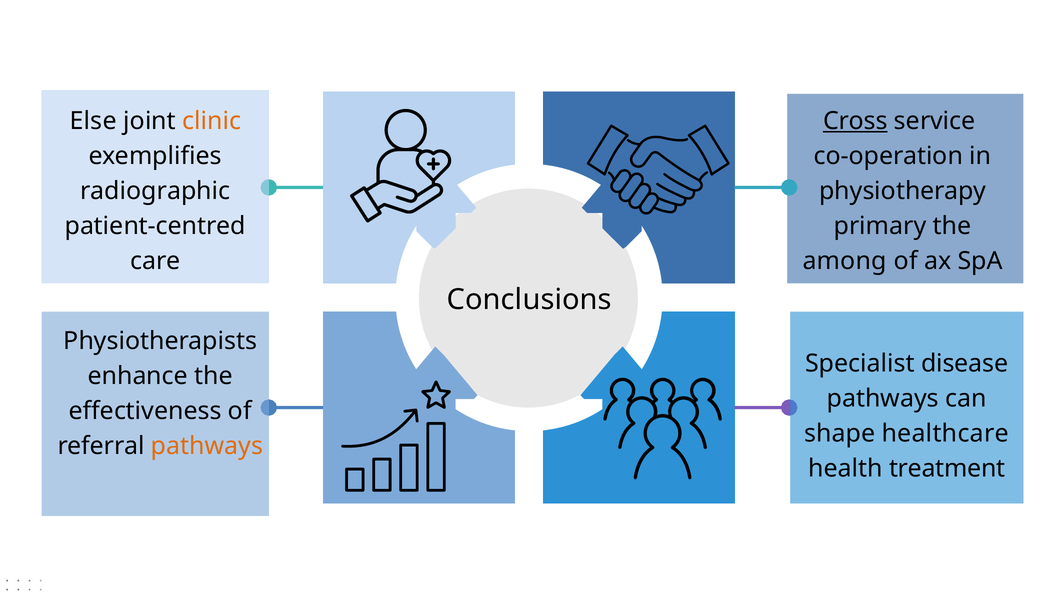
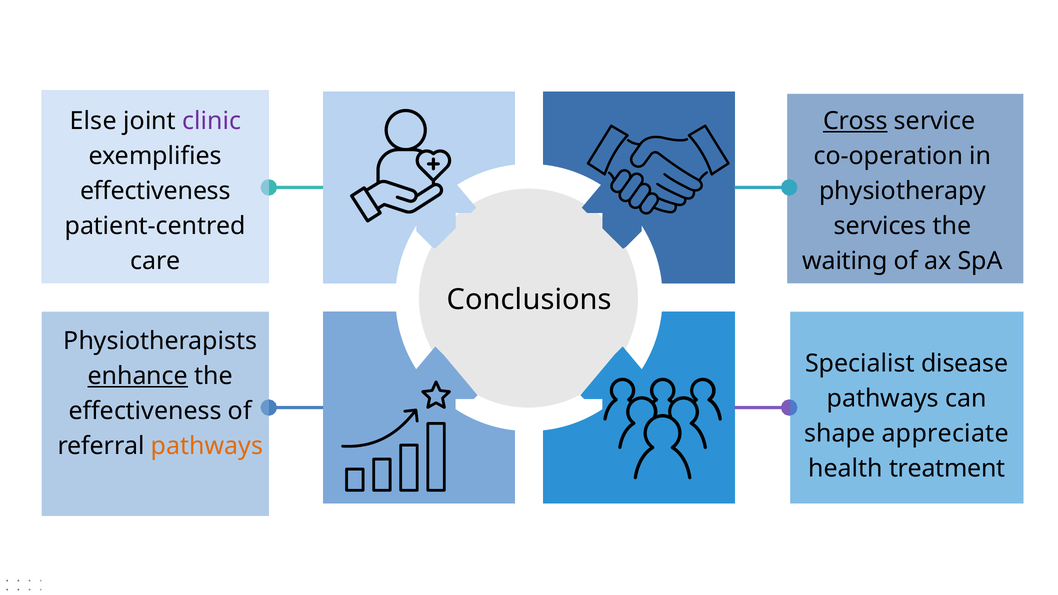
clinic colour: orange -> purple
radiographic at (155, 191): radiographic -> effectiveness
primary: primary -> services
among: among -> waiting
enhance underline: none -> present
healthcare: healthcare -> appreciate
